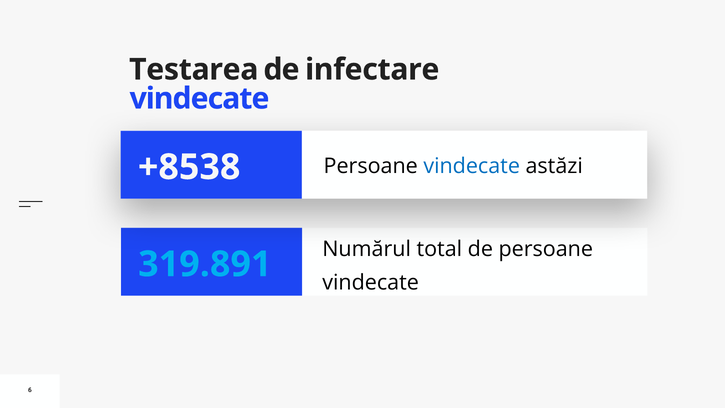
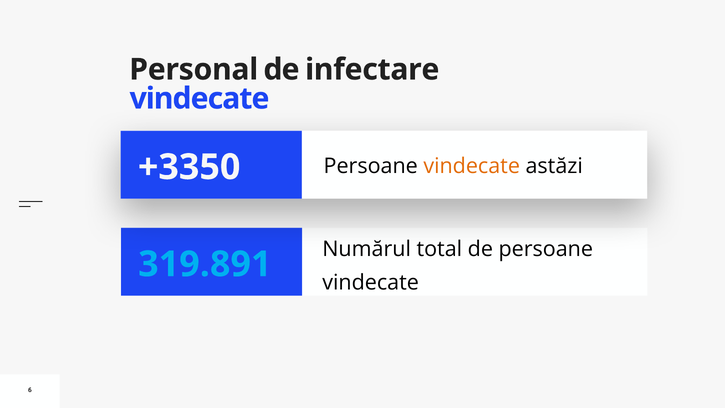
Testarea: Testarea -> Personal
+8538: +8538 -> +3350
vindecate at (472, 166) colour: blue -> orange
